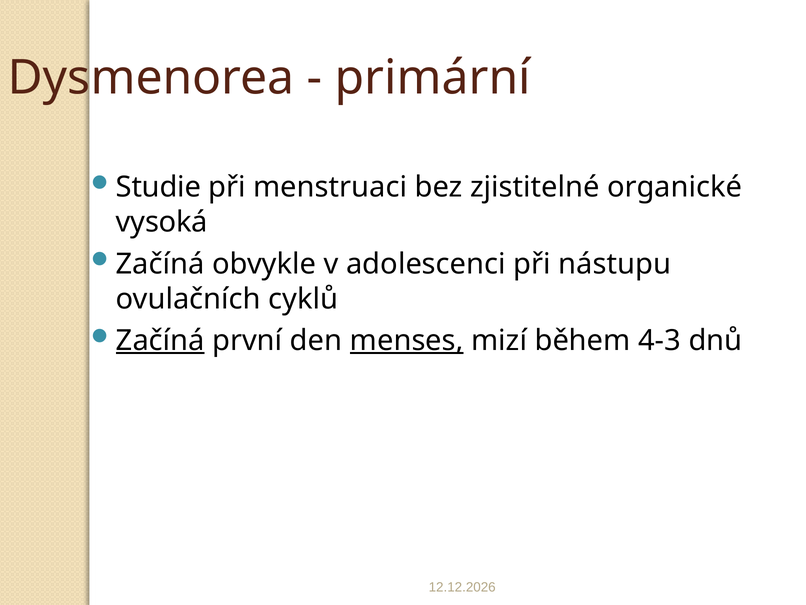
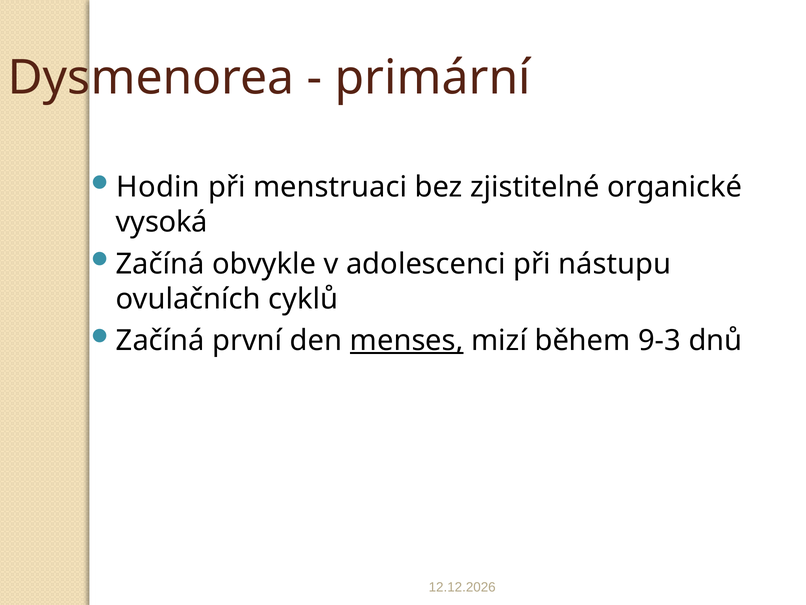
Studie: Studie -> Hodin
Začíná at (160, 340) underline: present -> none
4-3: 4-3 -> 9-3
